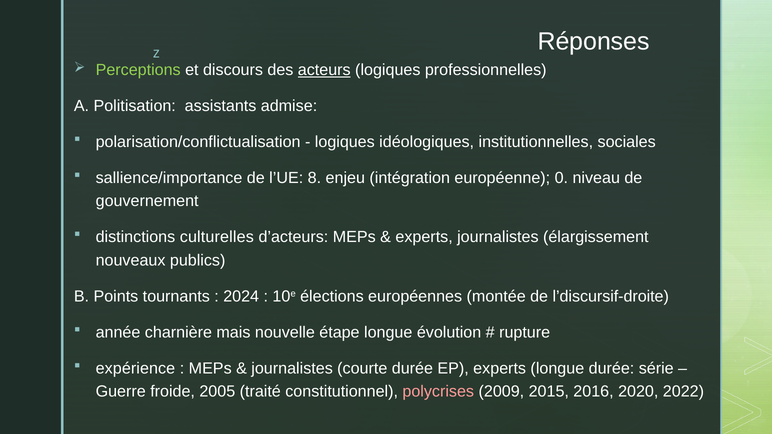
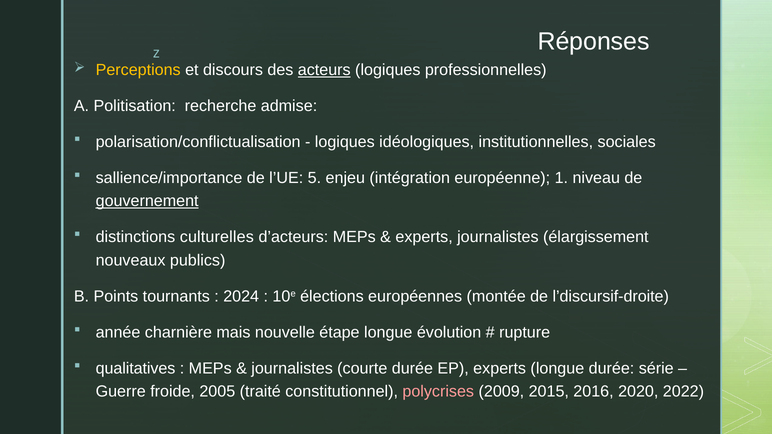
Perceptions colour: light green -> yellow
assistants: assistants -> recherche
8: 8 -> 5
0: 0 -> 1
gouvernement underline: none -> present
expérience: expérience -> qualitatives
